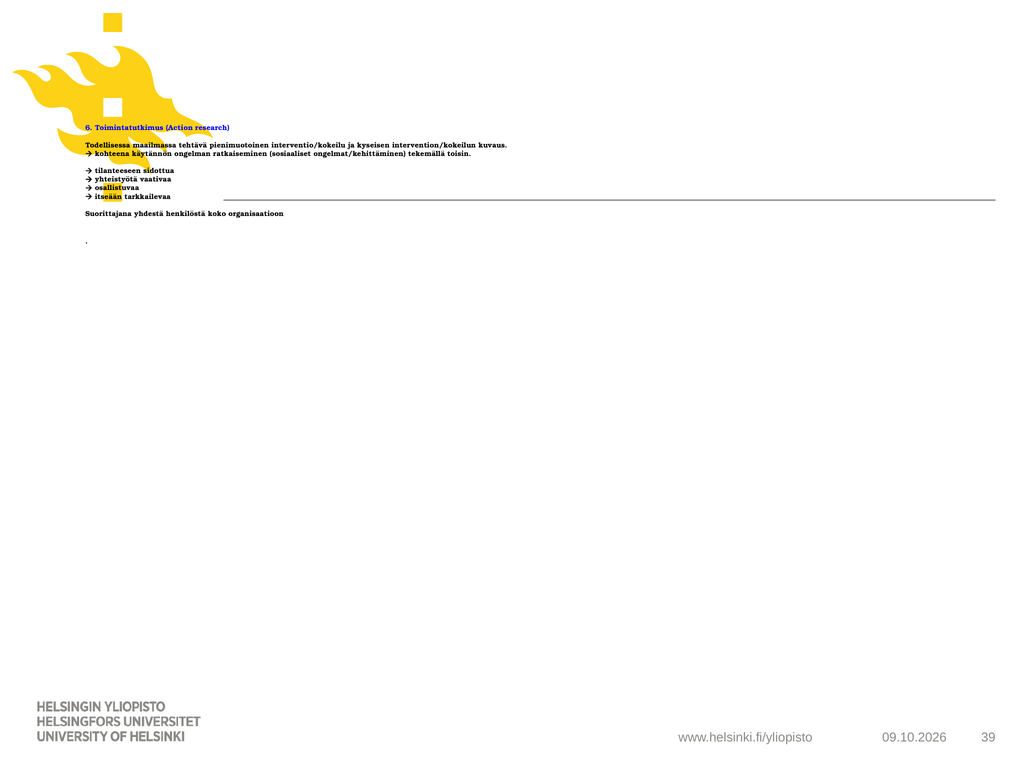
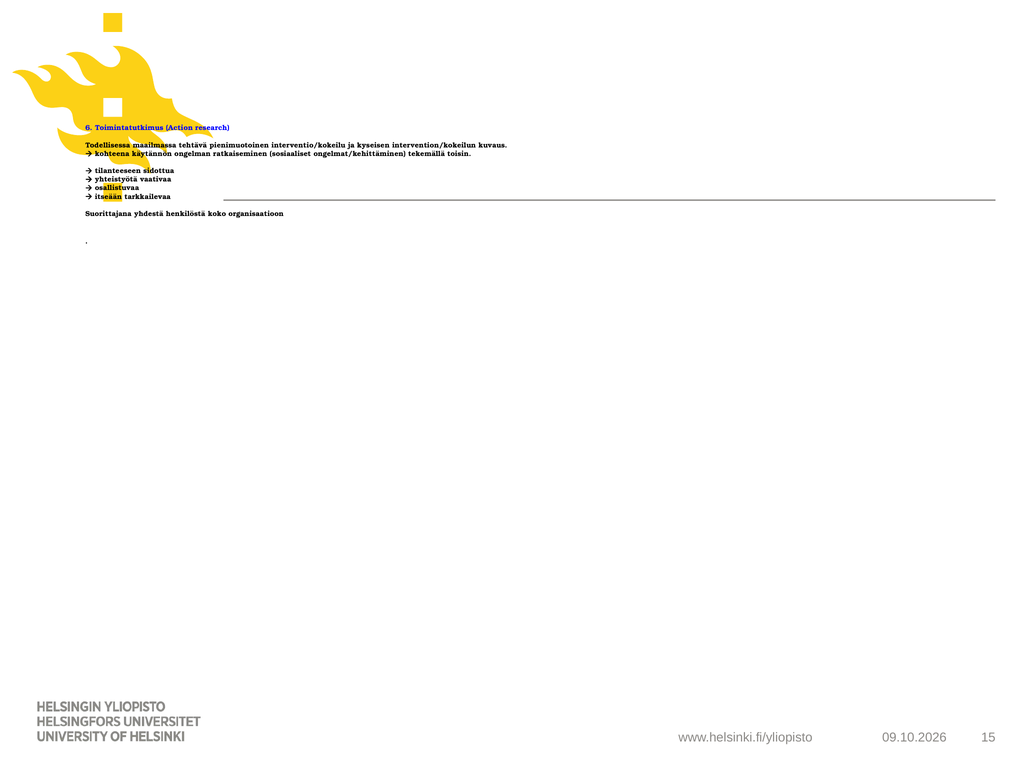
39: 39 -> 15
